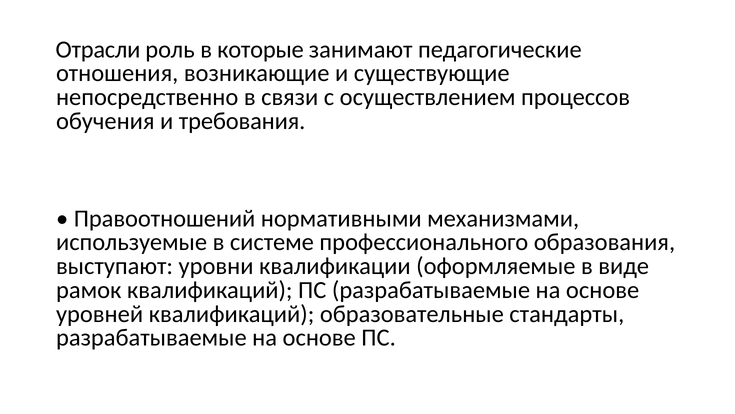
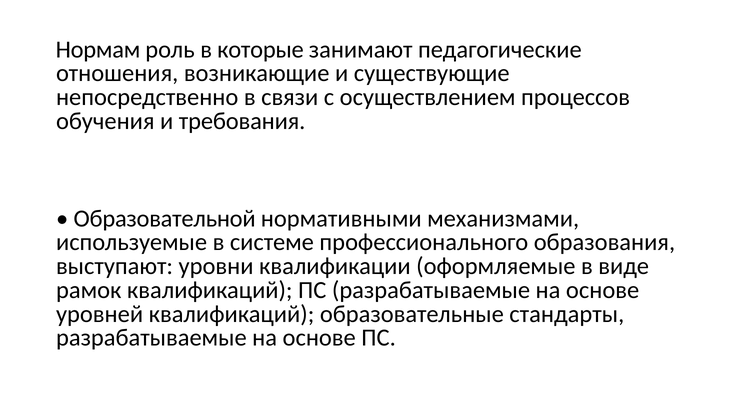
Отрасли: Отрасли -> Нормам
Правоотношений: Правоотношений -> Образовательной
